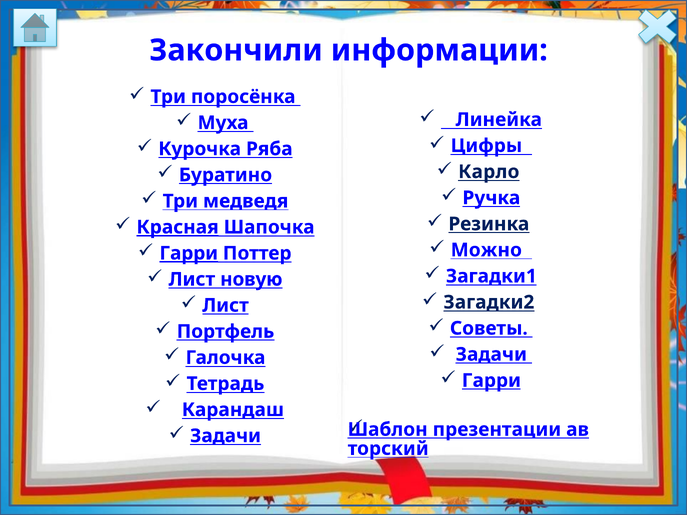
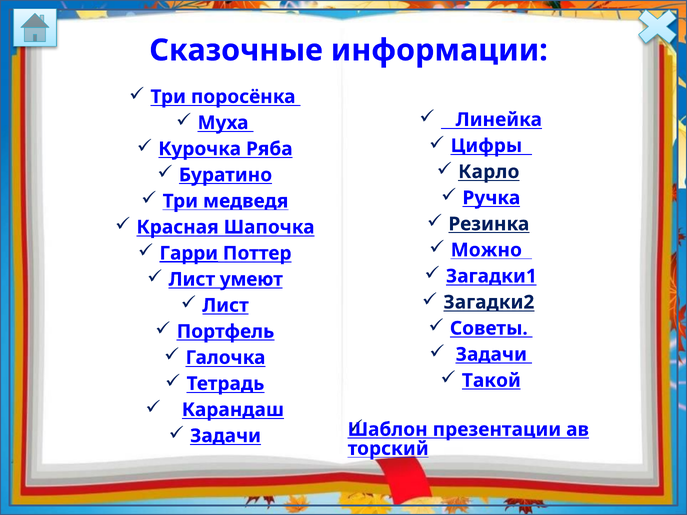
Закончили: Закончили -> Сказочные
Красная underline: present -> none
новую: новую -> умеют
Гарри at (491, 381): Гарри -> Такой
